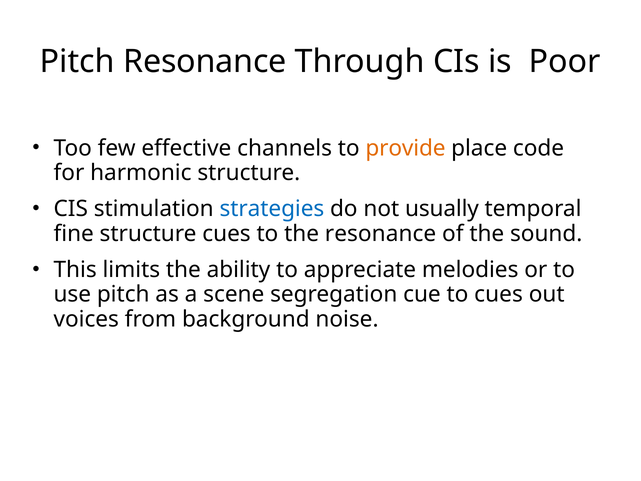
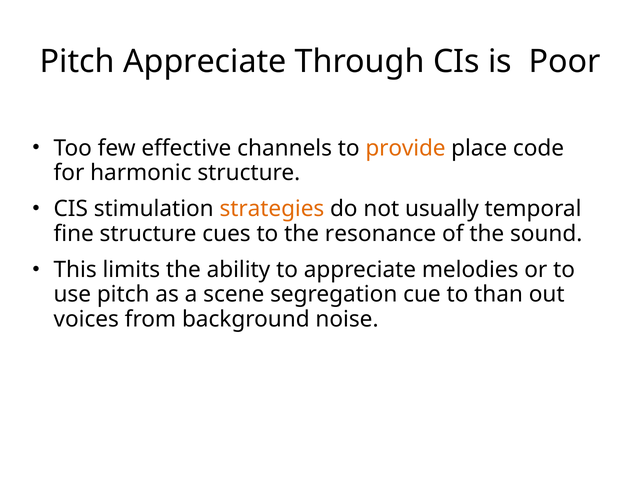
Pitch Resonance: Resonance -> Appreciate
strategies colour: blue -> orange
to cues: cues -> than
